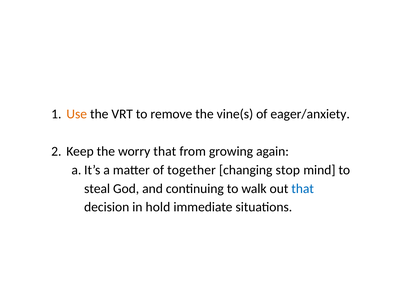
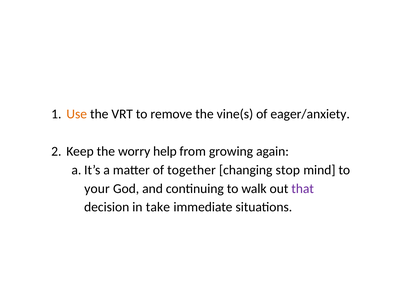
worry that: that -> help
steal: steal -> your
that at (303, 188) colour: blue -> purple
hold: hold -> take
